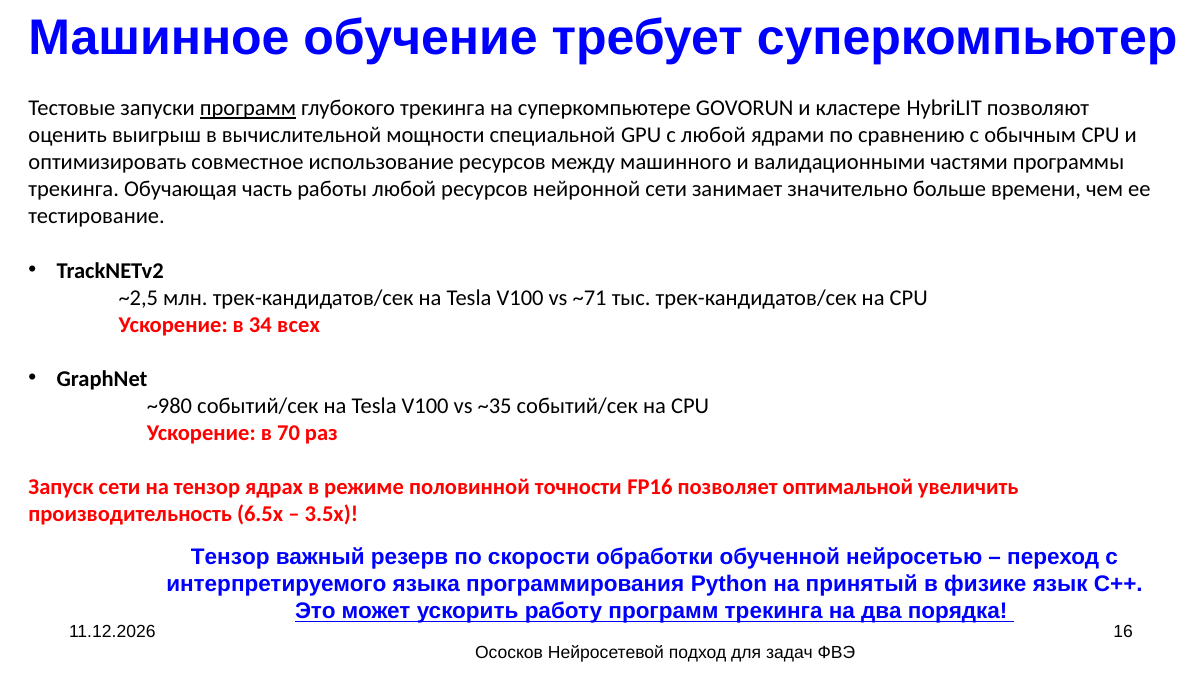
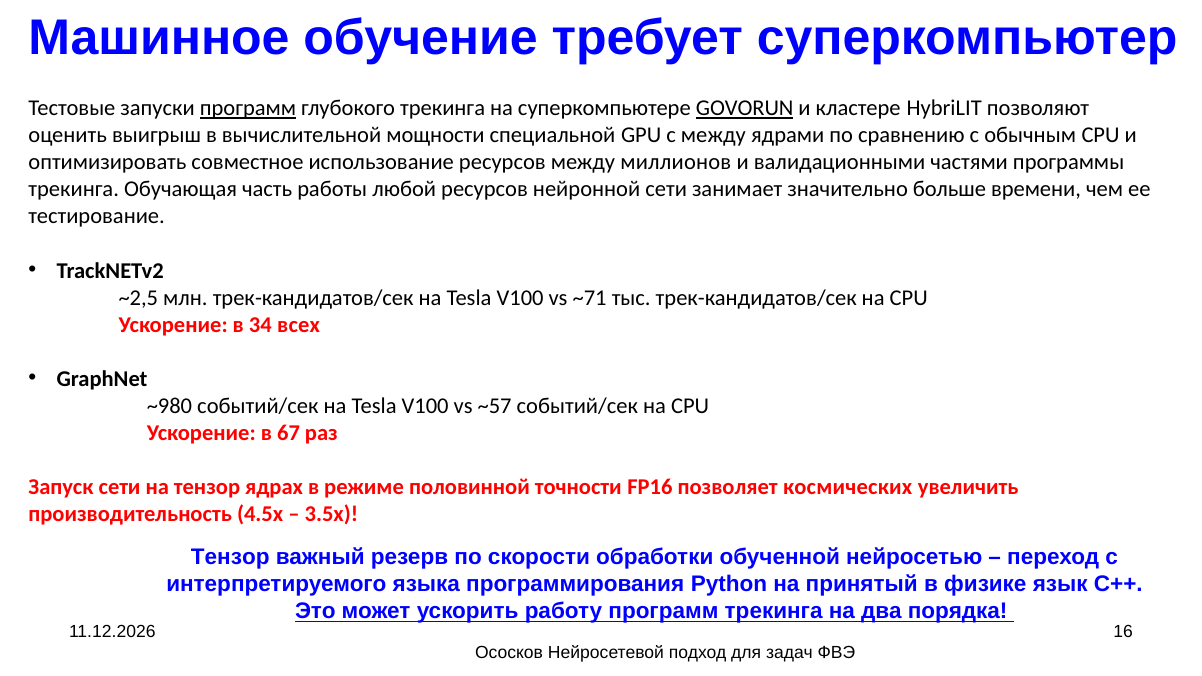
GOVORUN underline: none -> present
с любой: любой -> между
машинного: машинного -> миллионов
~35: ~35 -> ~57
70: 70 -> 67
оптимальной: оптимальной -> космических
6.5x: 6.5x -> 4.5x
